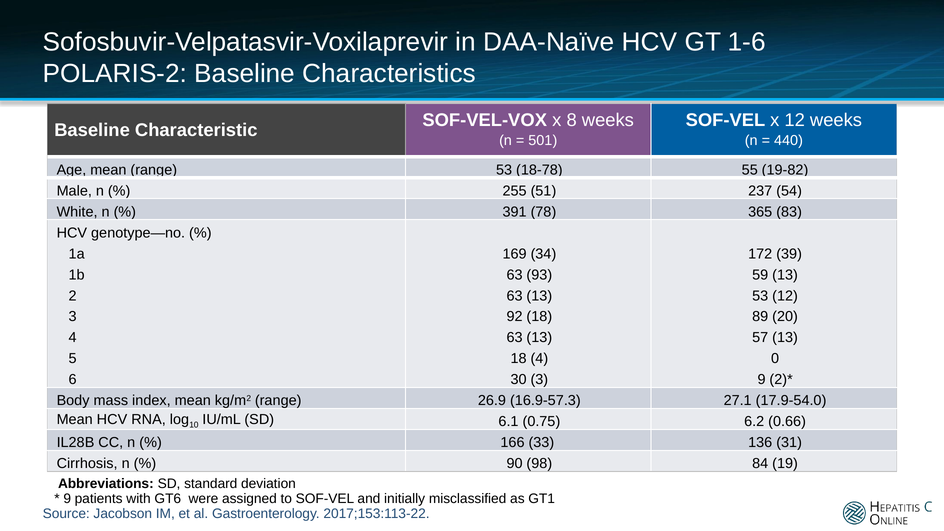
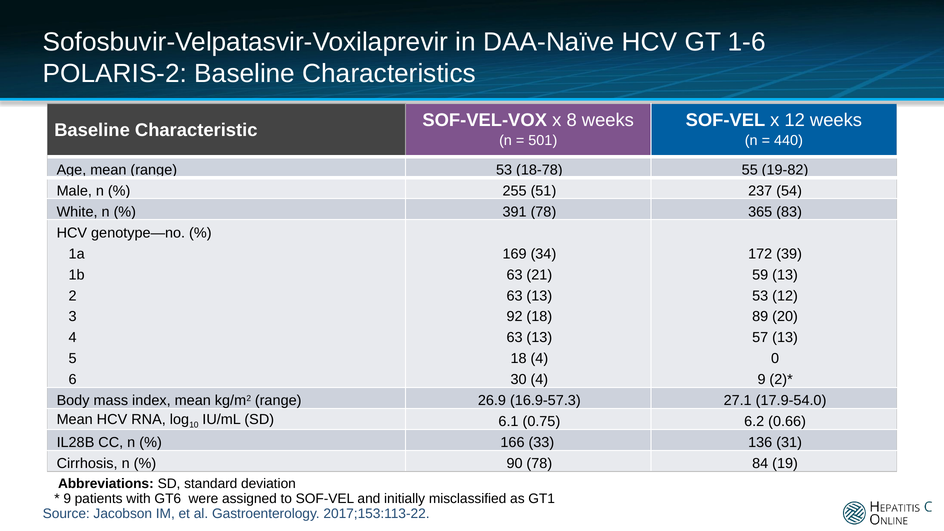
93: 93 -> 21
30 3: 3 -> 4
90 98: 98 -> 78
